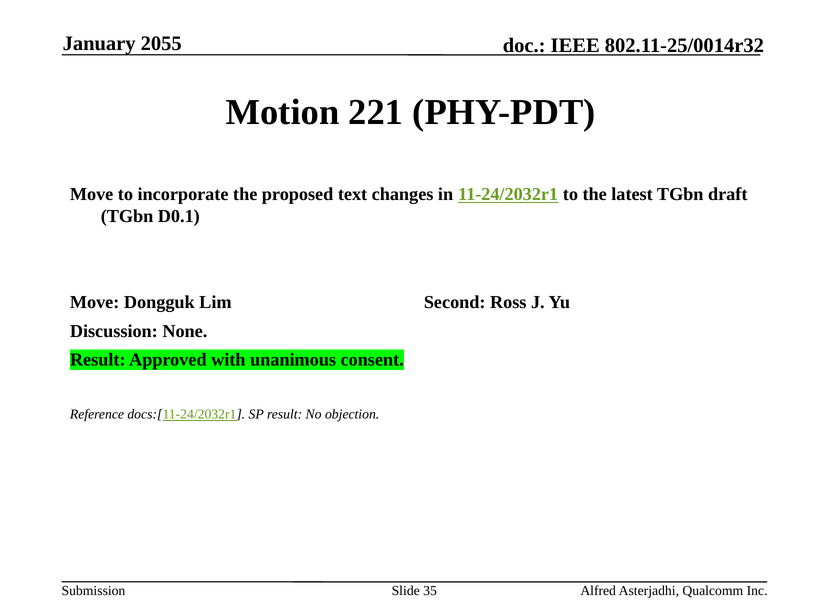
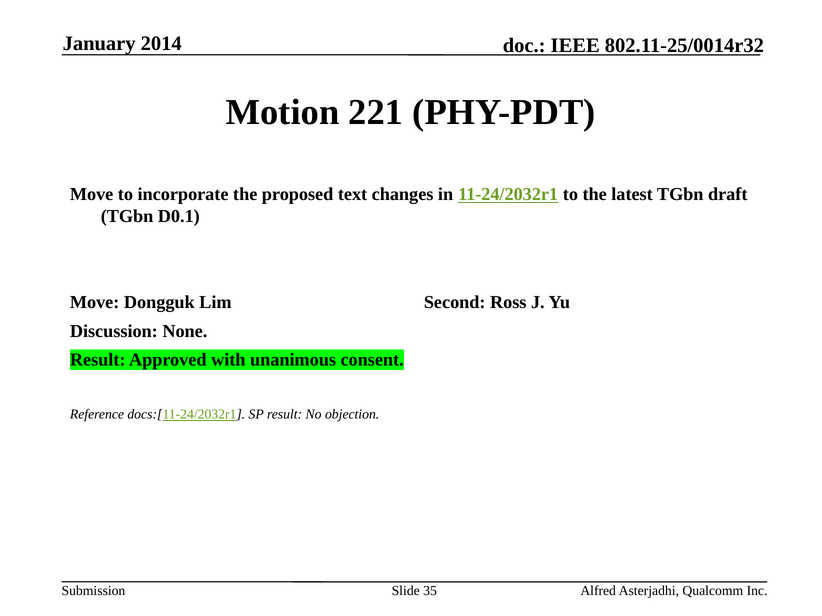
2055: 2055 -> 2014
